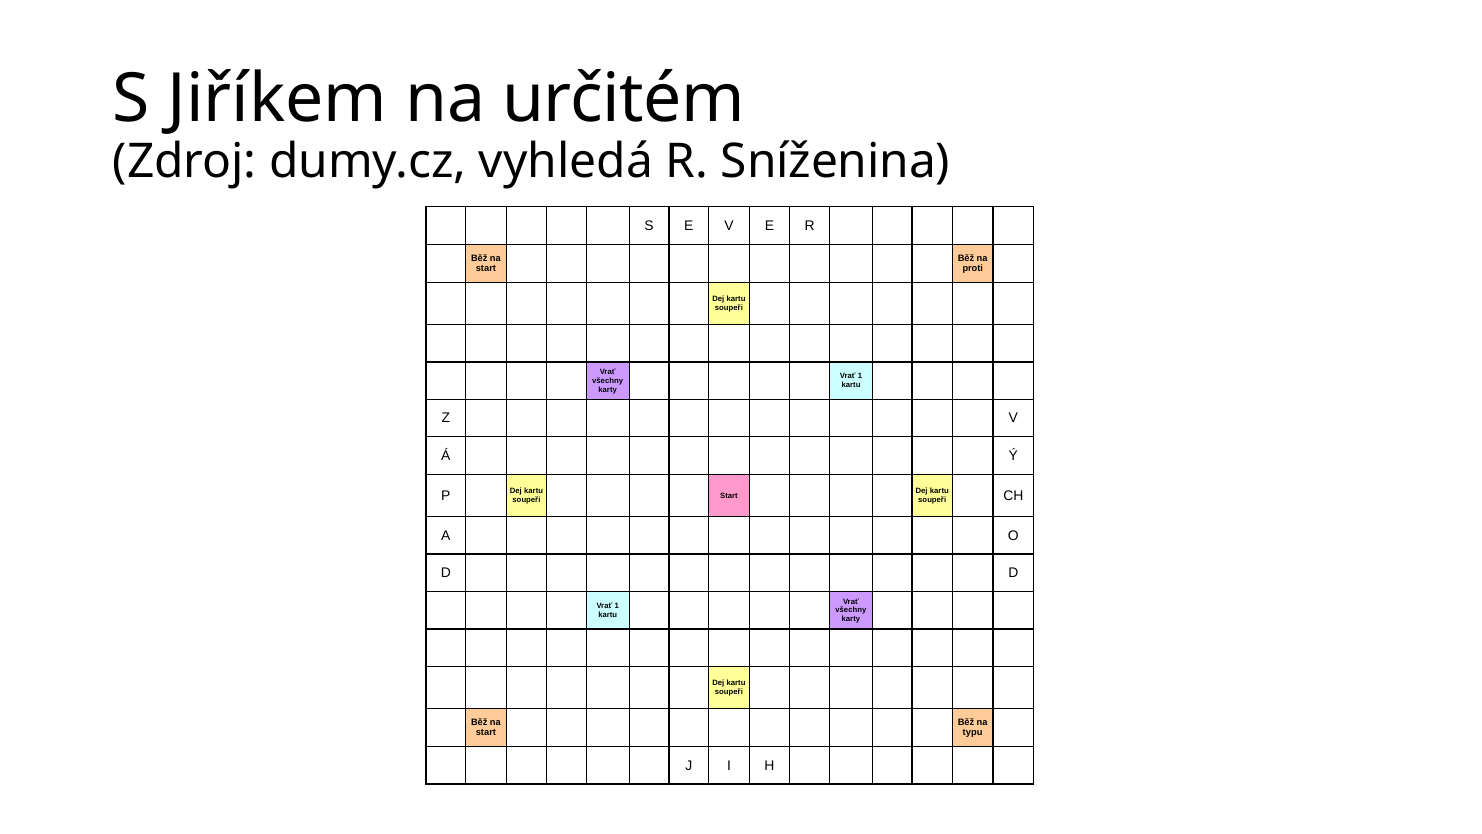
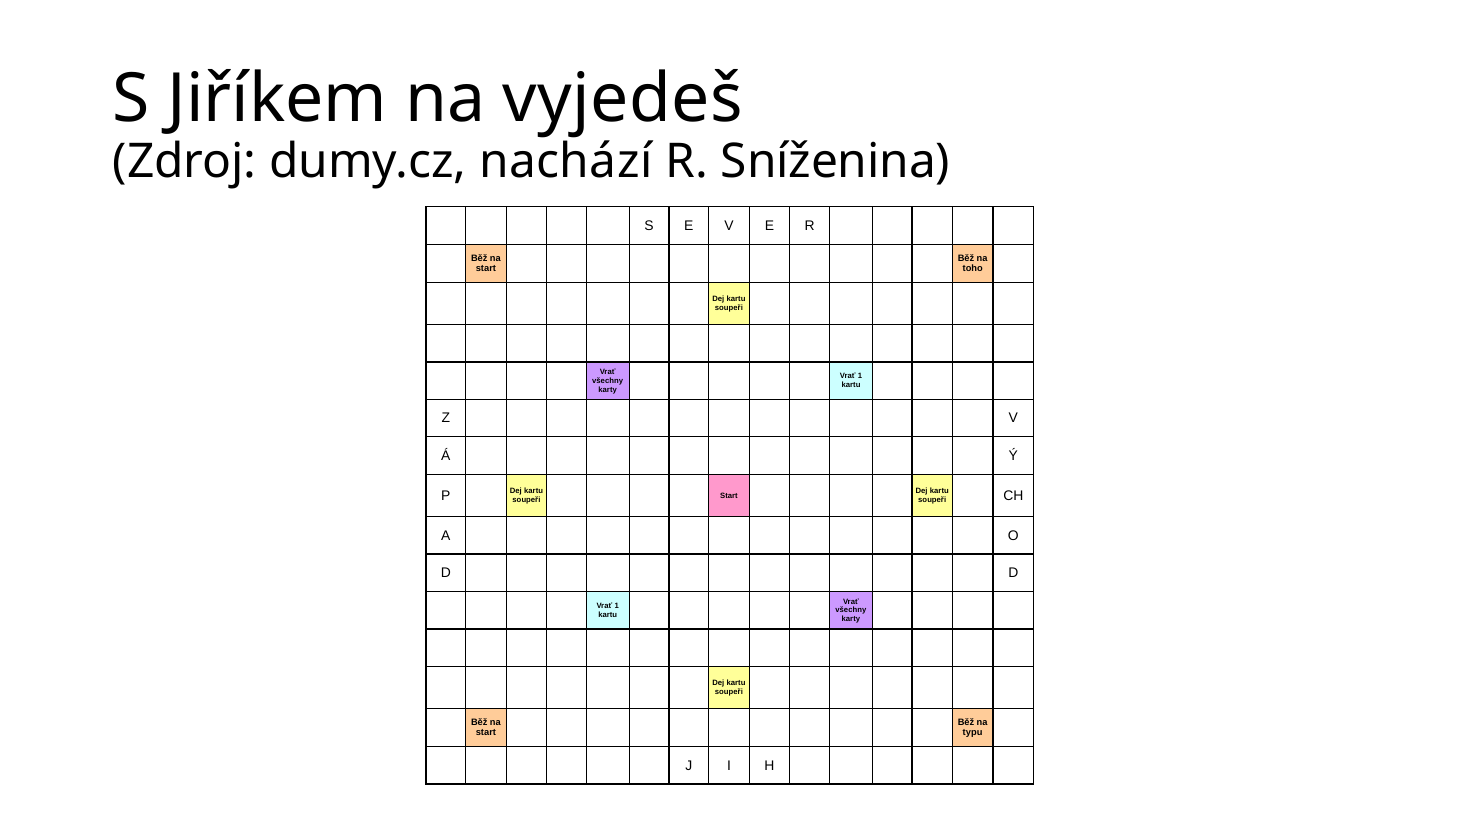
určitém: určitém -> vyjedeš
vyhledá: vyhledá -> nachází
proti: proti -> toho
